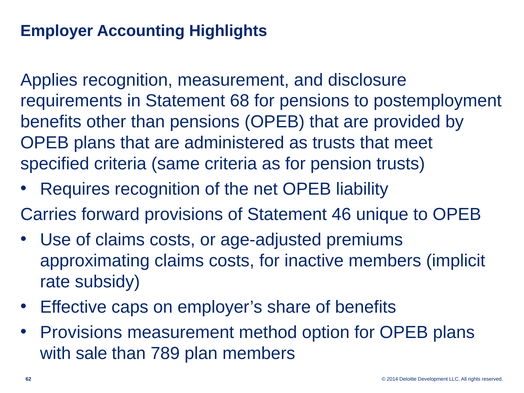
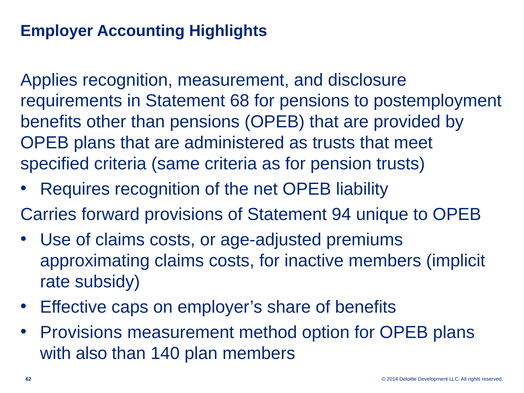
46: 46 -> 94
sale: sale -> also
789: 789 -> 140
